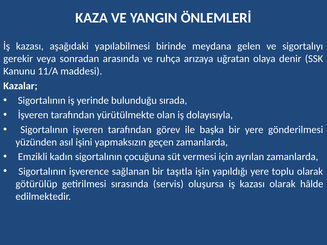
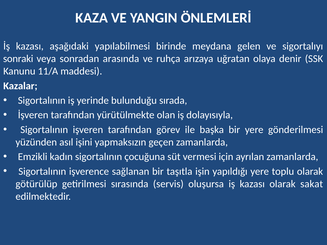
gerekir: gerekir -> sonraki
hâlde: hâlde -> sakat
